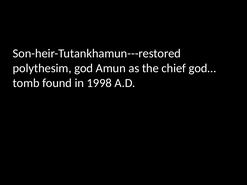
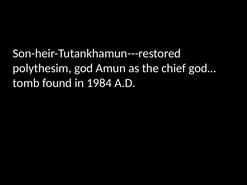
1998: 1998 -> 1984
